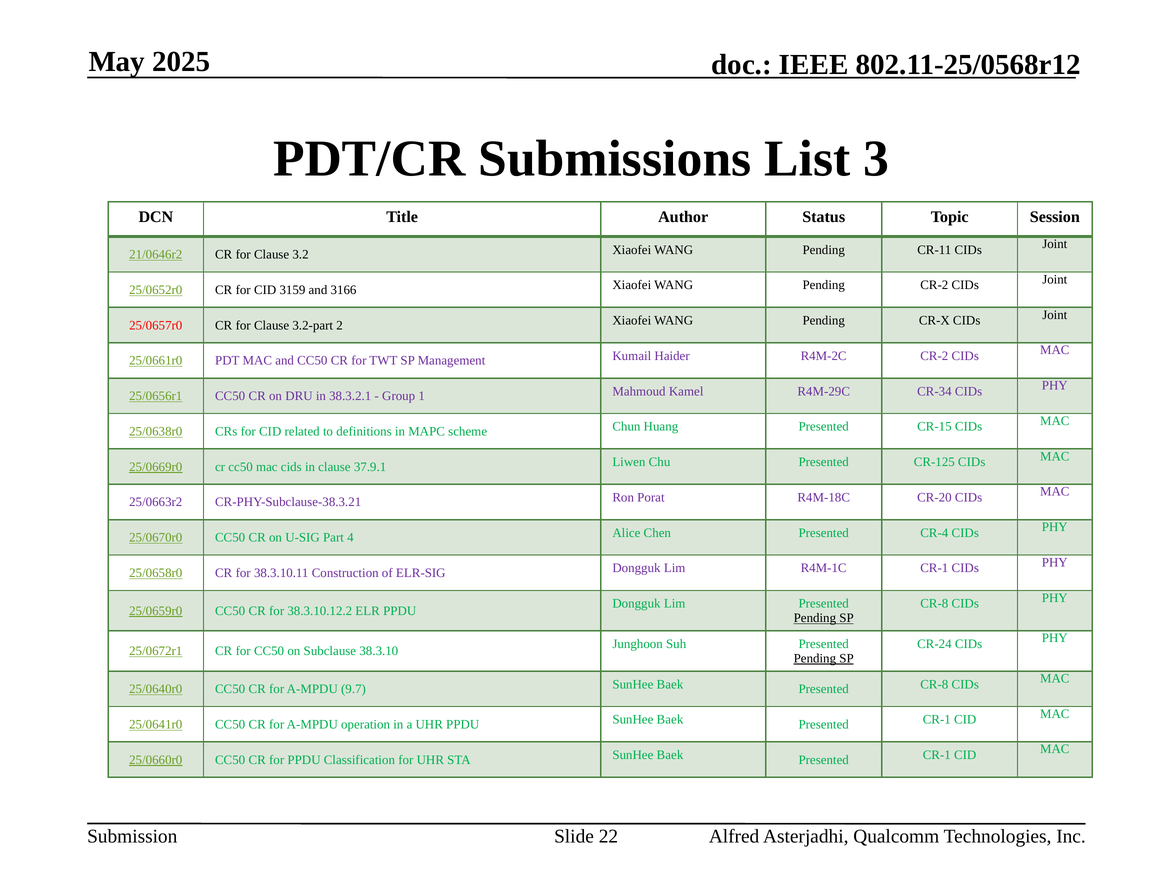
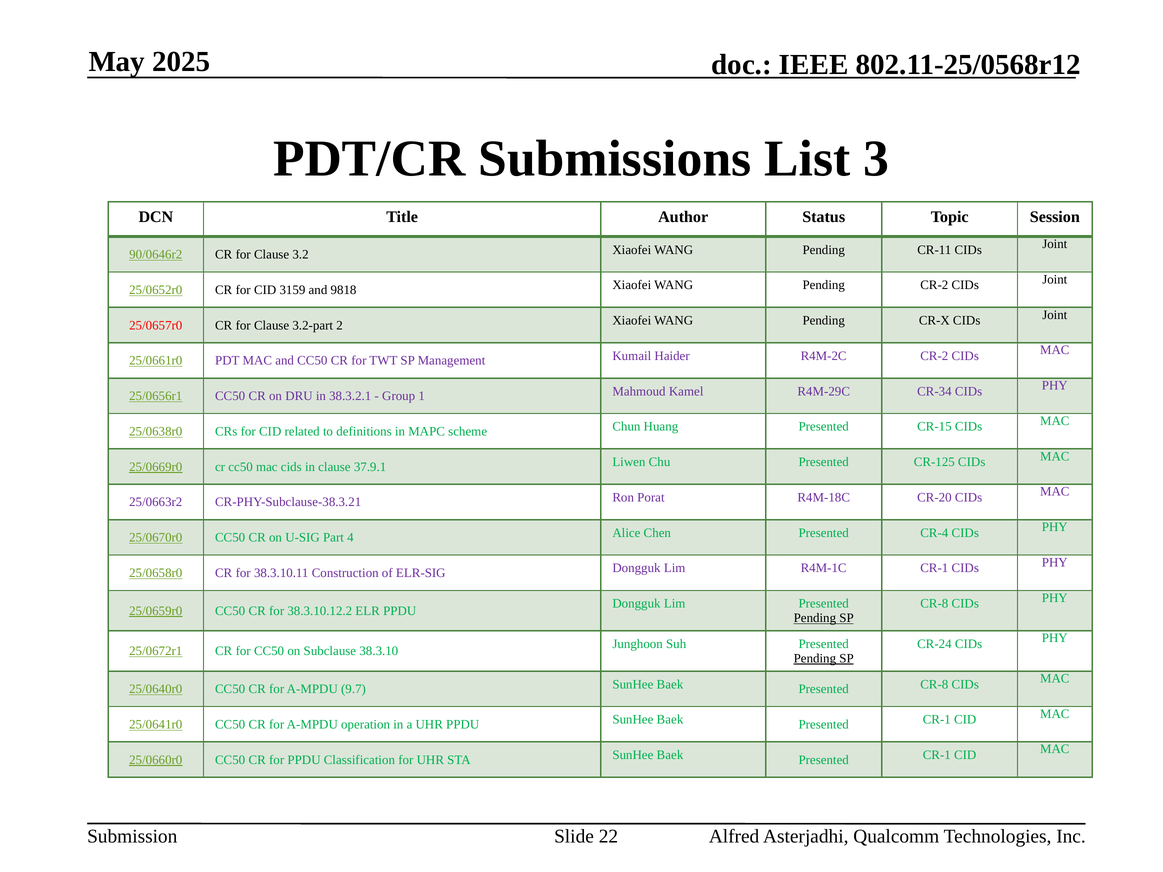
21/0646r2: 21/0646r2 -> 90/0646r2
3166: 3166 -> 9818
